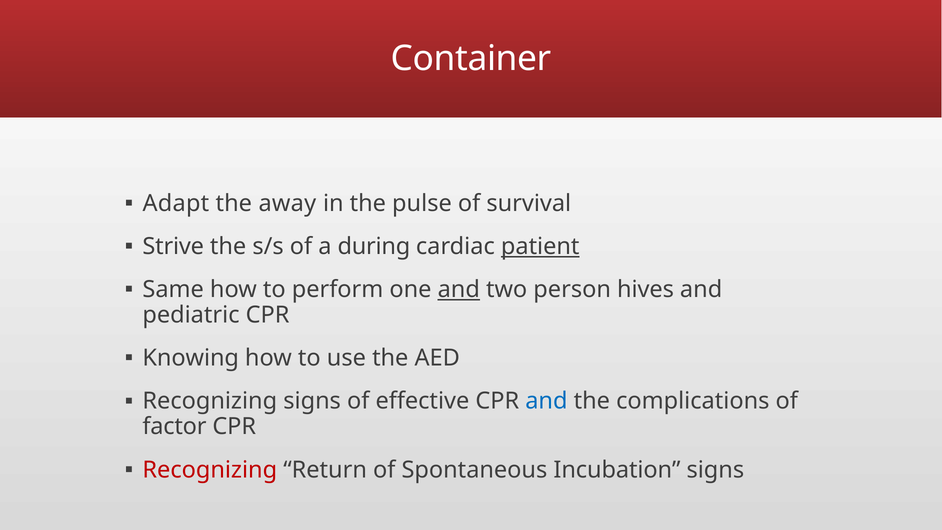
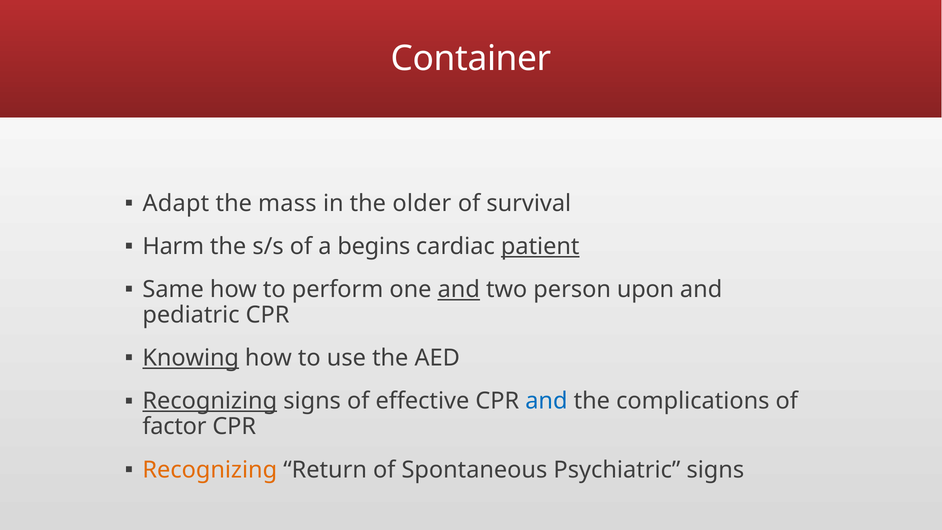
away: away -> mass
pulse: pulse -> older
Strive: Strive -> Harm
during: during -> begins
hives: hives -> upon
Knowing underline: none -> present
Recognizing at (210, 401) underline: none -> present
Recognizing at (210, 470) colour: red -> orange
Incubation: Incubation -> Psychiatric
